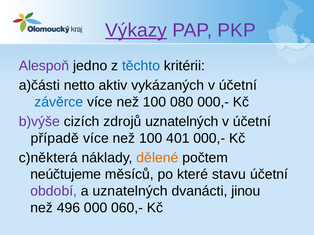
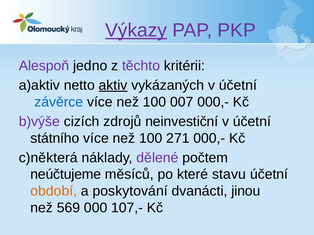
těchto colour: blue -> purple
a)části: a)části -> a)aktiv
aktiv underline: none -> present
080: 080 -> 007
zdrojů uznatelných: uznatelných -> neinvestiční
případě: případě -> státního
401: 401 -> 271
dělené colour: orange -> purple
období colour: purple -> orange
a uznatelných: uznatelných -> poskytování
496: 496 -> 569
060,-: 060,- -> 107,-
